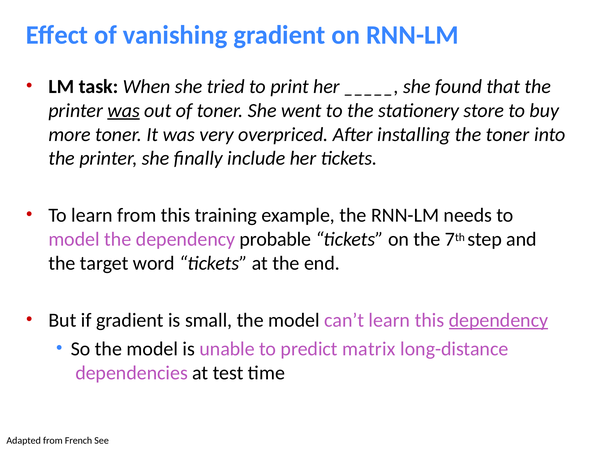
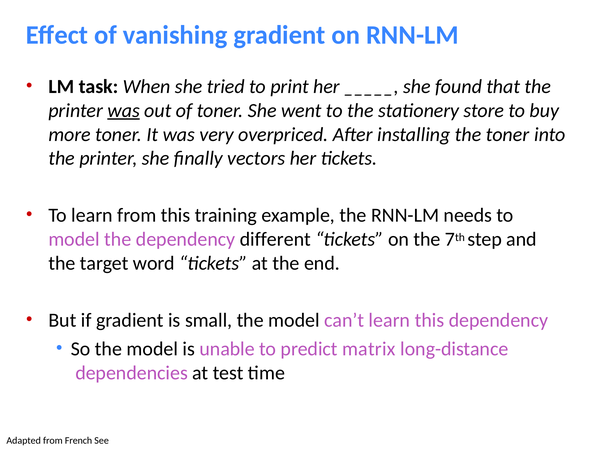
include: include -> vectors
probable: probable -> different
dependency at (499, 320) underline: present -> none
